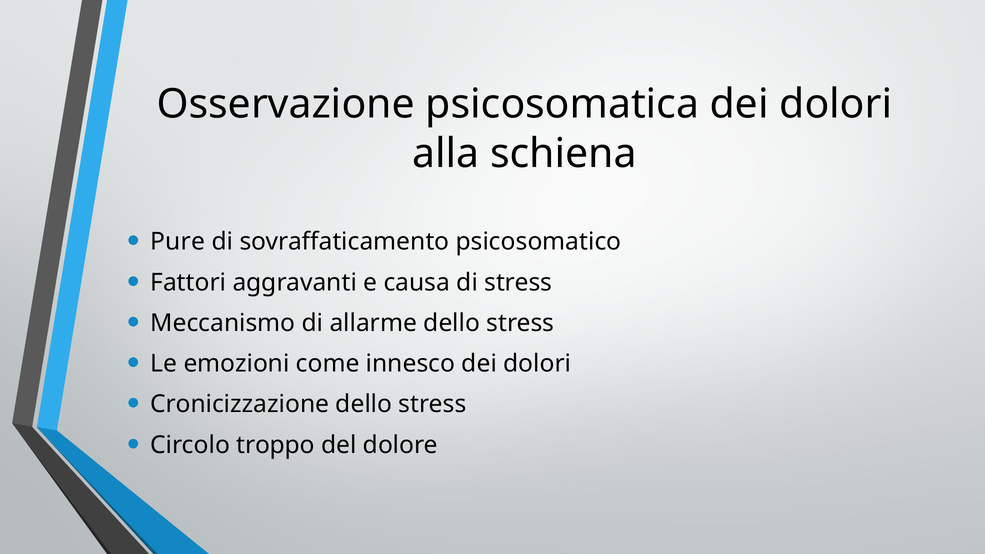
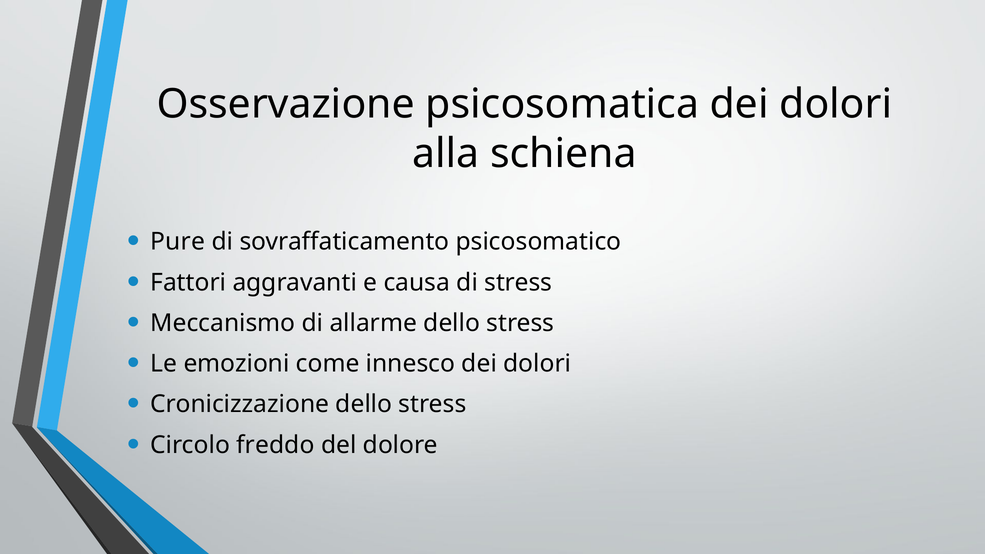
troppo: troppo -> freddo
